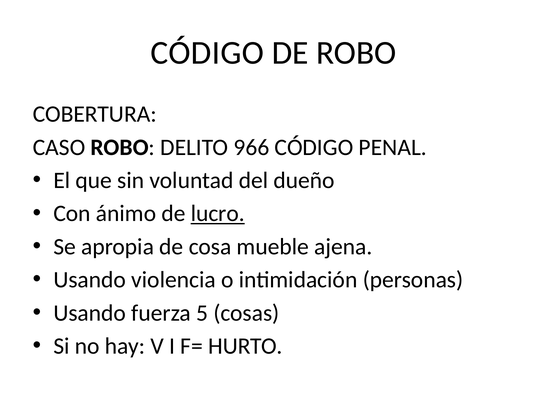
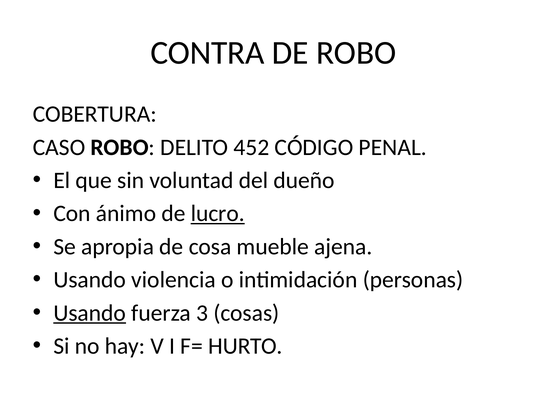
CÓDIGO at (207, 53): CÓDIGO -> CONTRA
966: 966 -> 452
Usando at (90, 313) underline: none -> present
5: 5 -> 3
